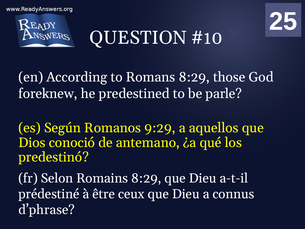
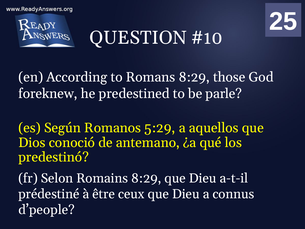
9:29: 9:29 -> 5:29
d’phrase: d’phrase -> d’people
